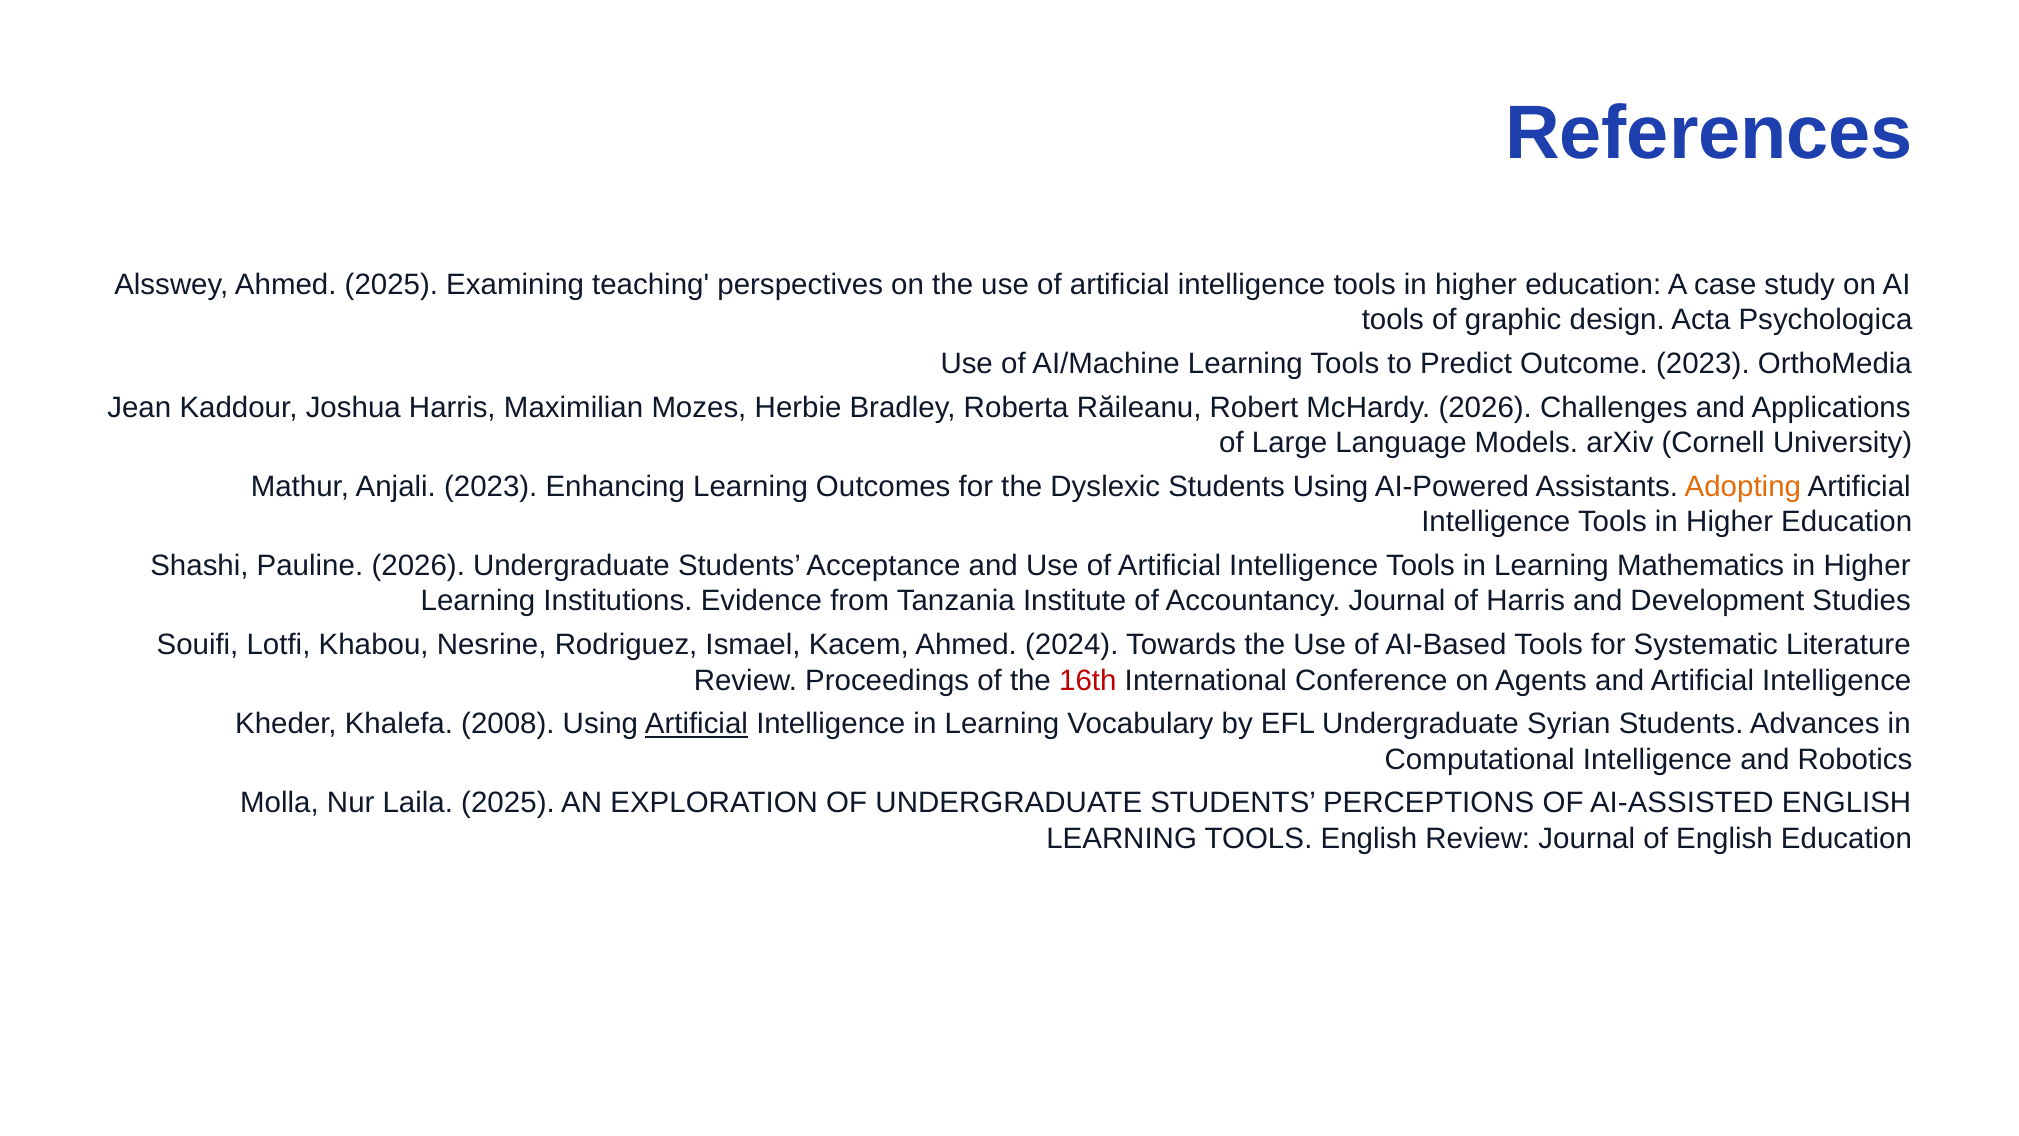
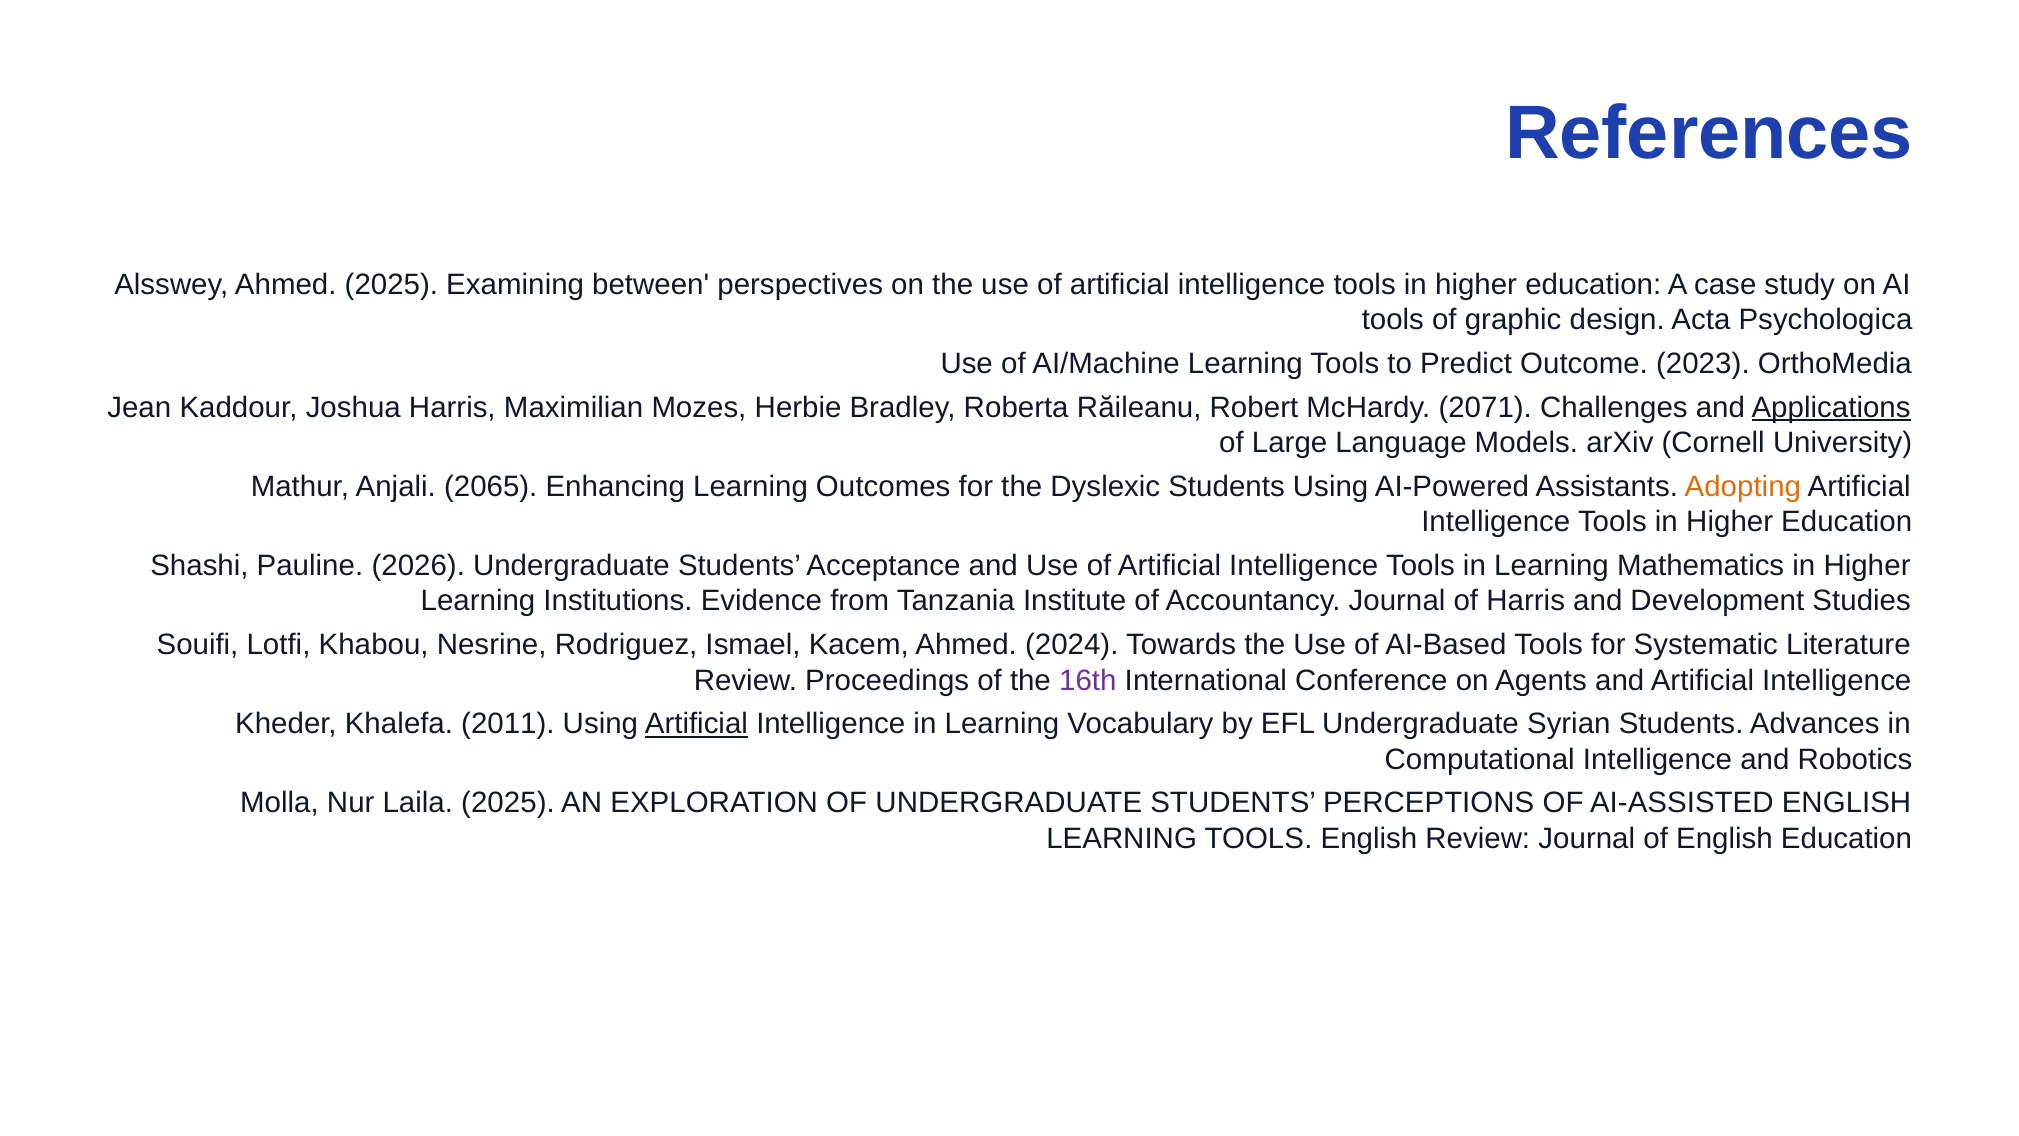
teaching: teaching -> between
McHardy 2026: 2026 -> 2071
Applications underline: none -> present
Anjali 2023: 2023 -> 2065
16th colour: red -> purple
2008: 2008 -> 2011
